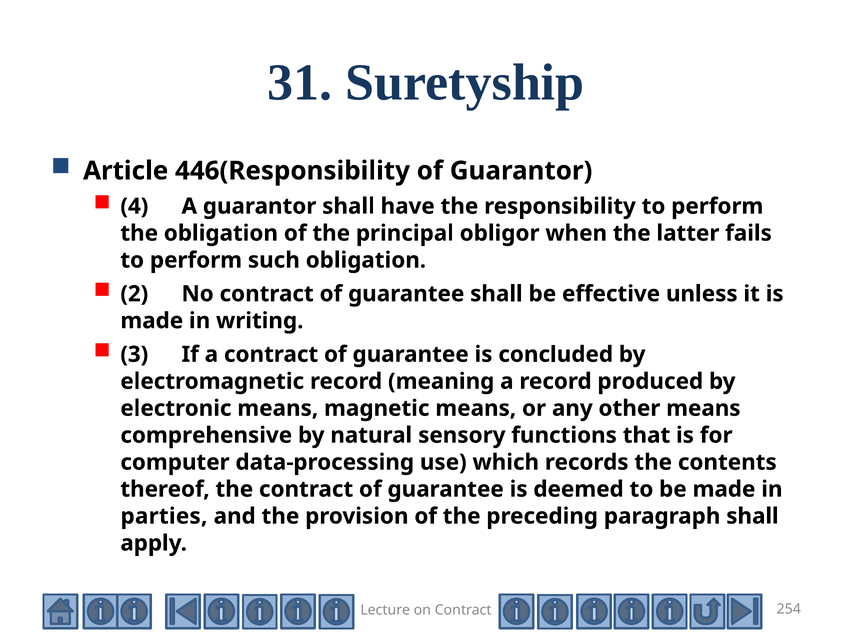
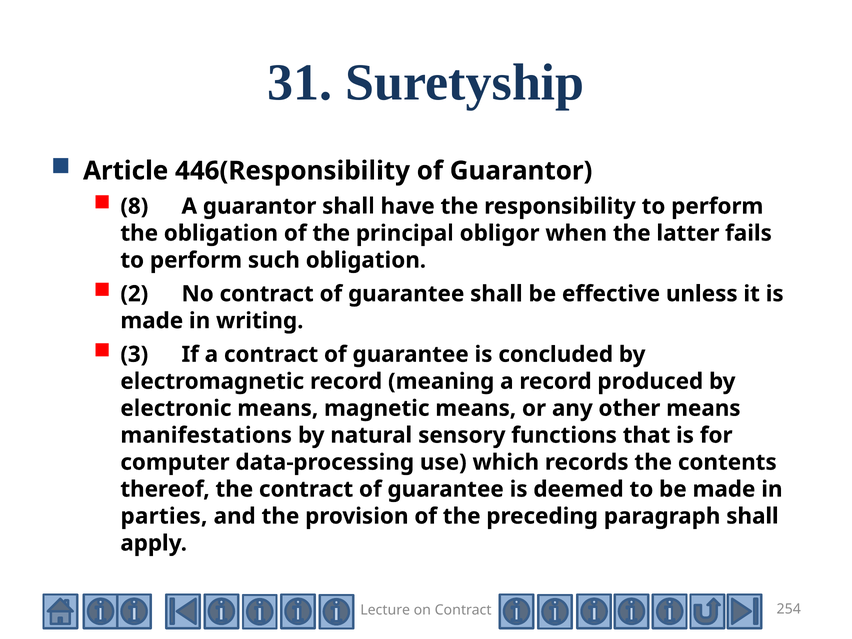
4: 4 -> 8
comprehensive: comprehensive -> manifestations
